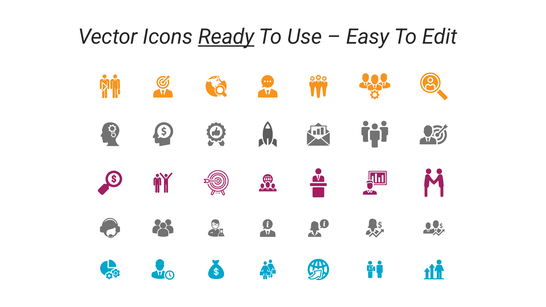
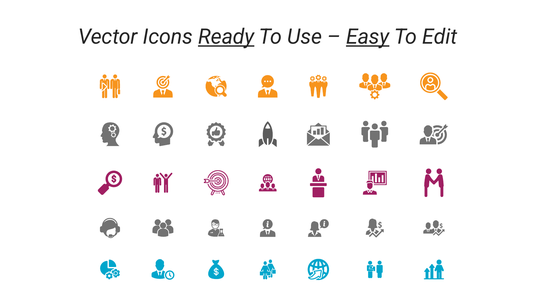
Easy underline: none -> present
